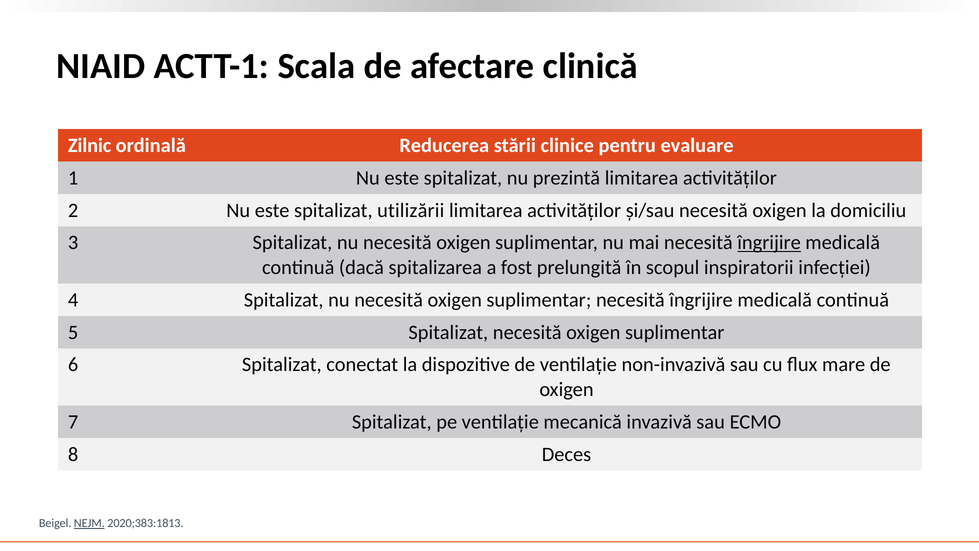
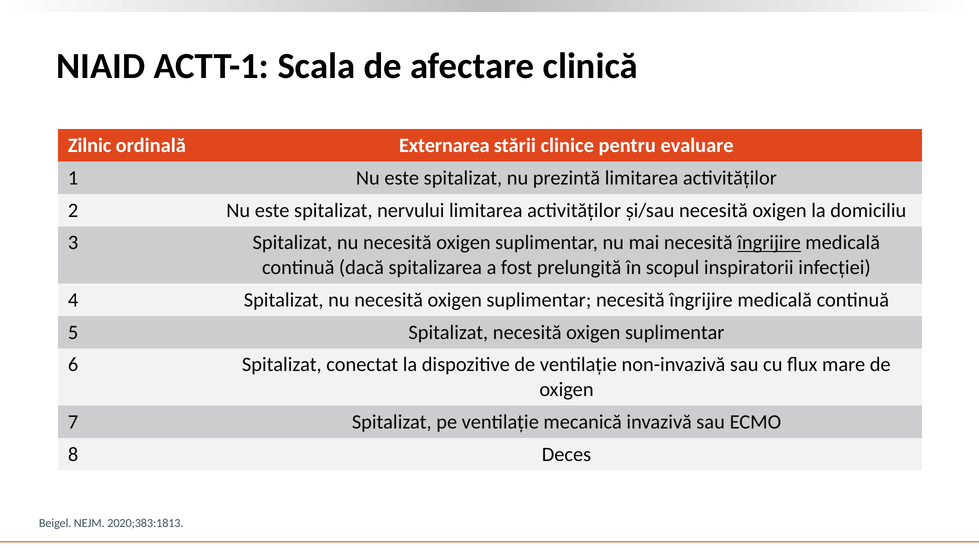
Reducerea: Reducerea -> Externarea
utilizării: utilizării -> nervului
NEJM underline: present -> none
